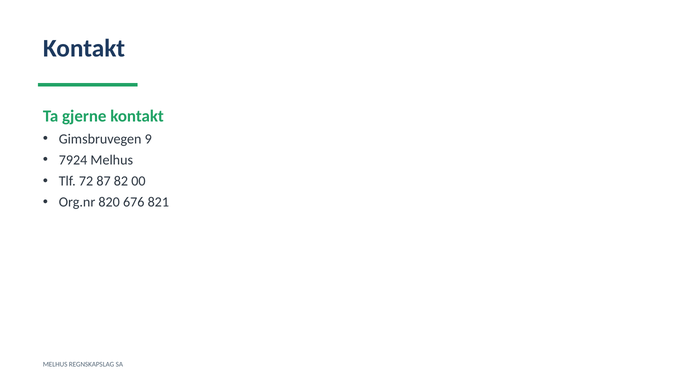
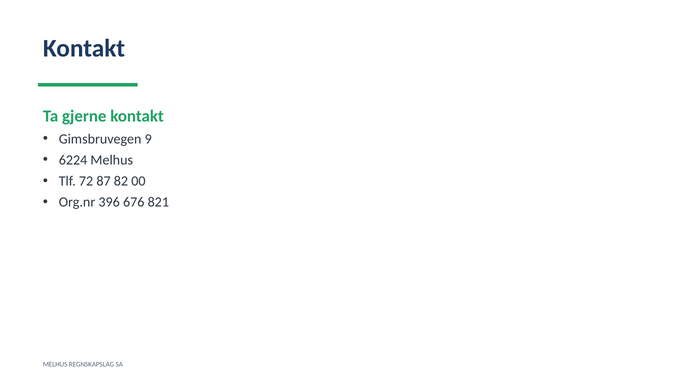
7924: 7924 -> 6224
820: 820 -> 396
